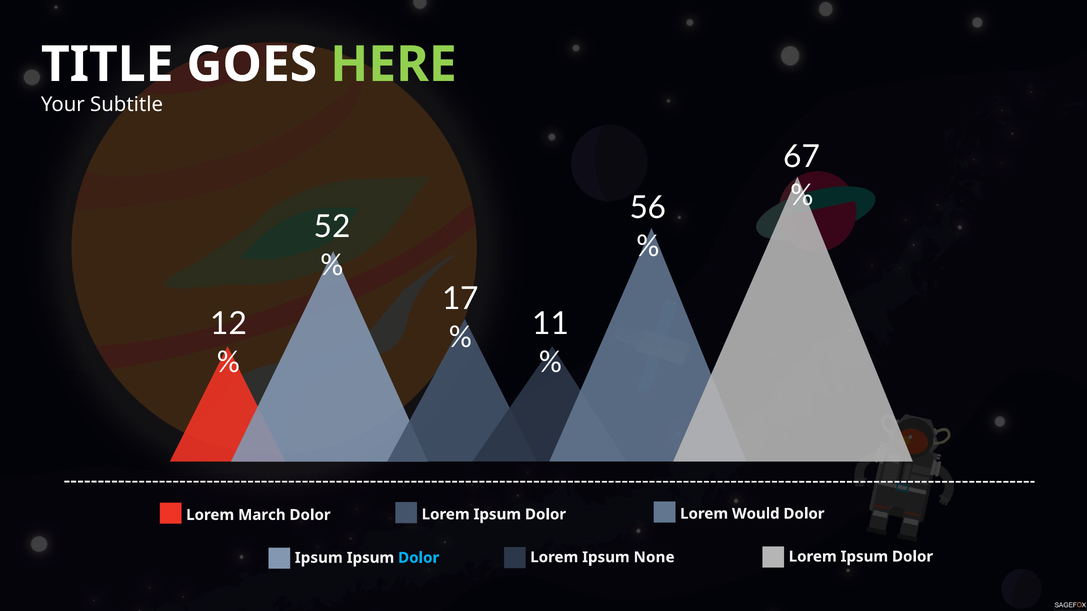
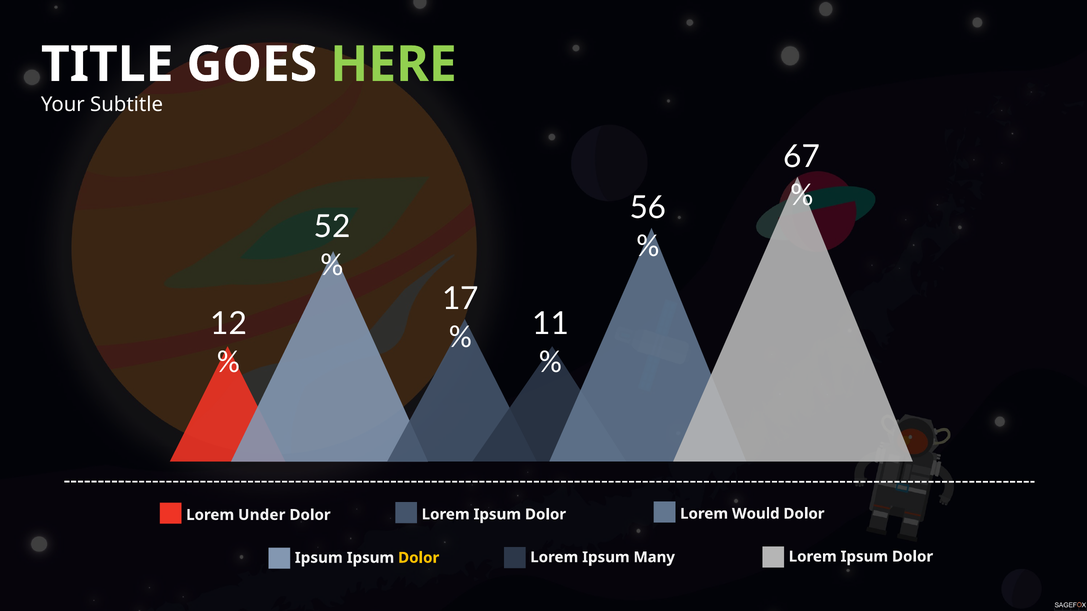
March: March -> Under
None: None -> Many
Dolor at (419, 558) colour: light blue -> yellow
